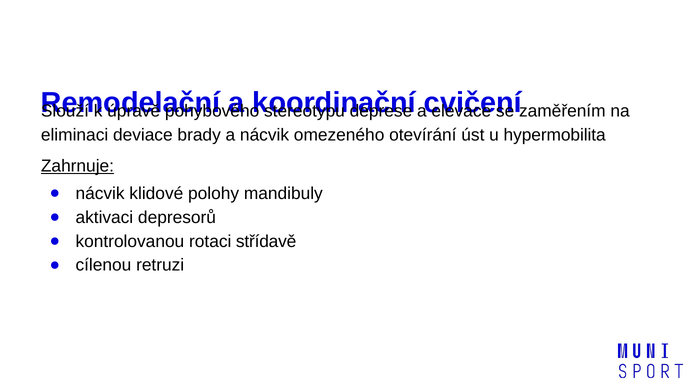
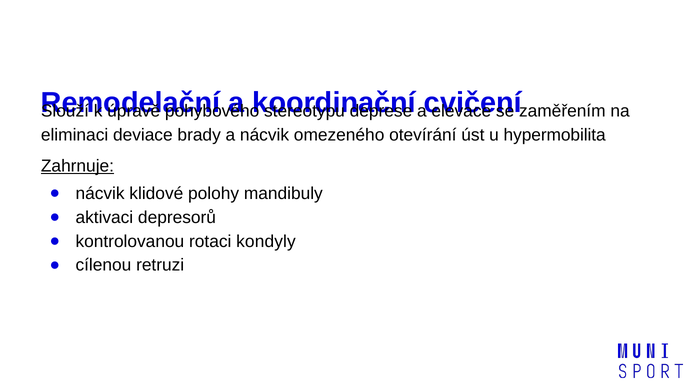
střídavě: střídavě -> kondyly
